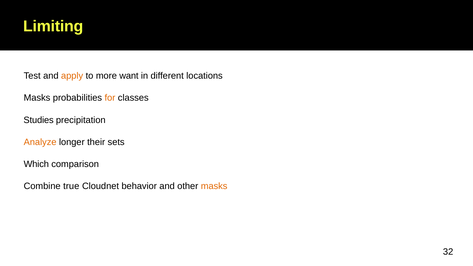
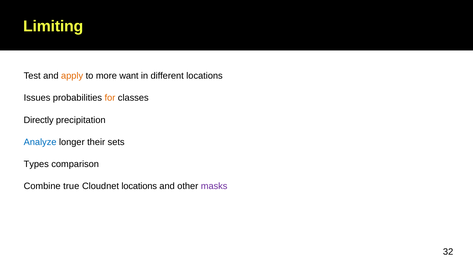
Masks at (37, 98): Masks -> Issues
Studies: Studies -> Directly
Analyze colour: orange -> blue
Which: Which -> Types
Cloudnet behavior: behavior -> locations
masks at (214, 186) colour: orange -> purple
